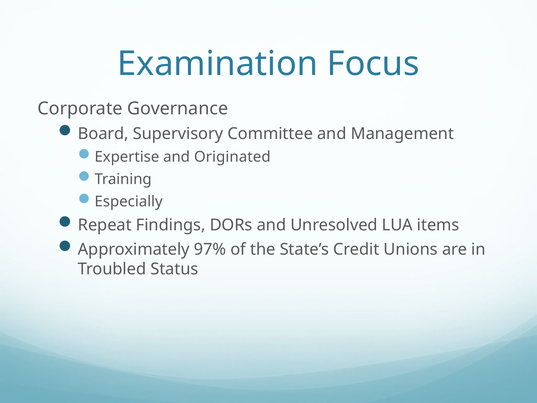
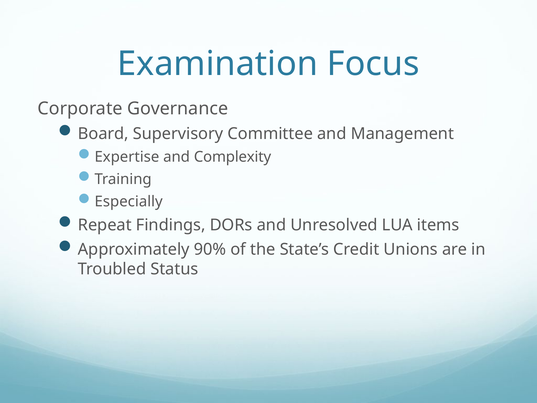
Originated: Originated -> Complexity
97%: 97% -> 90%
